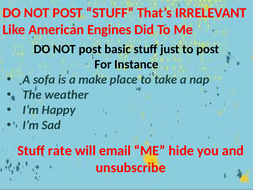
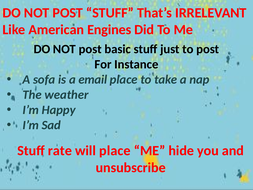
make: make -> email
will email: email -> place
